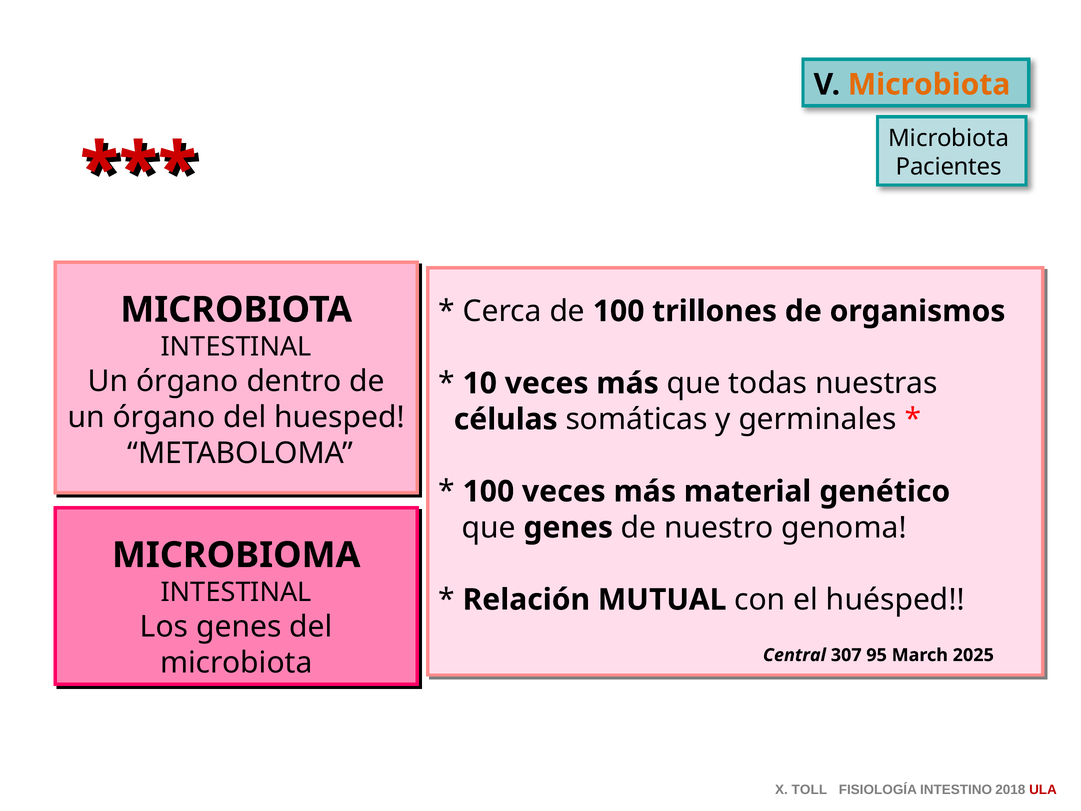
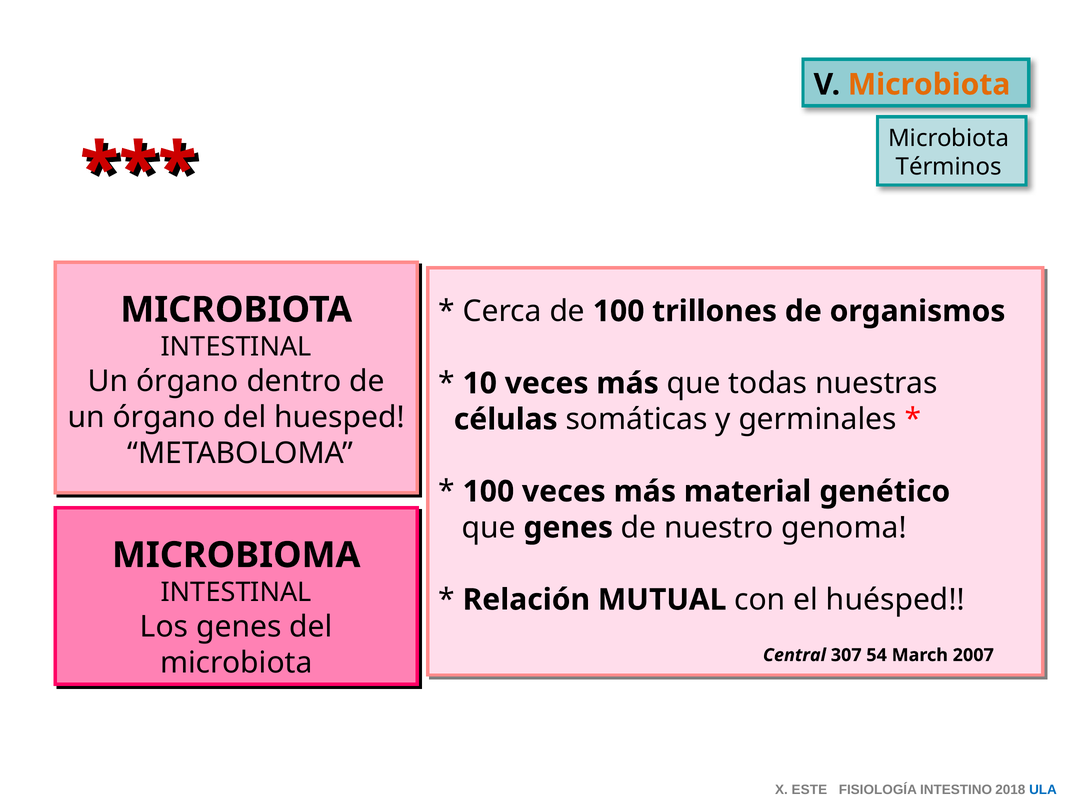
Pacientes: Pacientes -> Términos
95: 95 -> 54
2025: 2025 -> 2007
TOLL: TOLL -> ESTE
ULA colour: red -> blue
